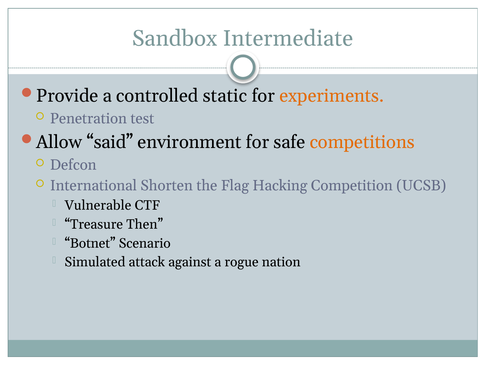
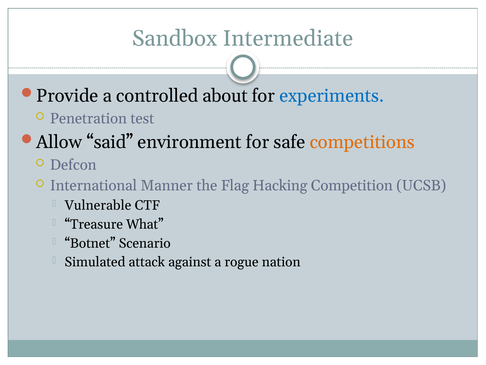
static: static -> about
experiments colour: orange -> blue
Shorten: Shorten -> Manner
Then: Then -> What
